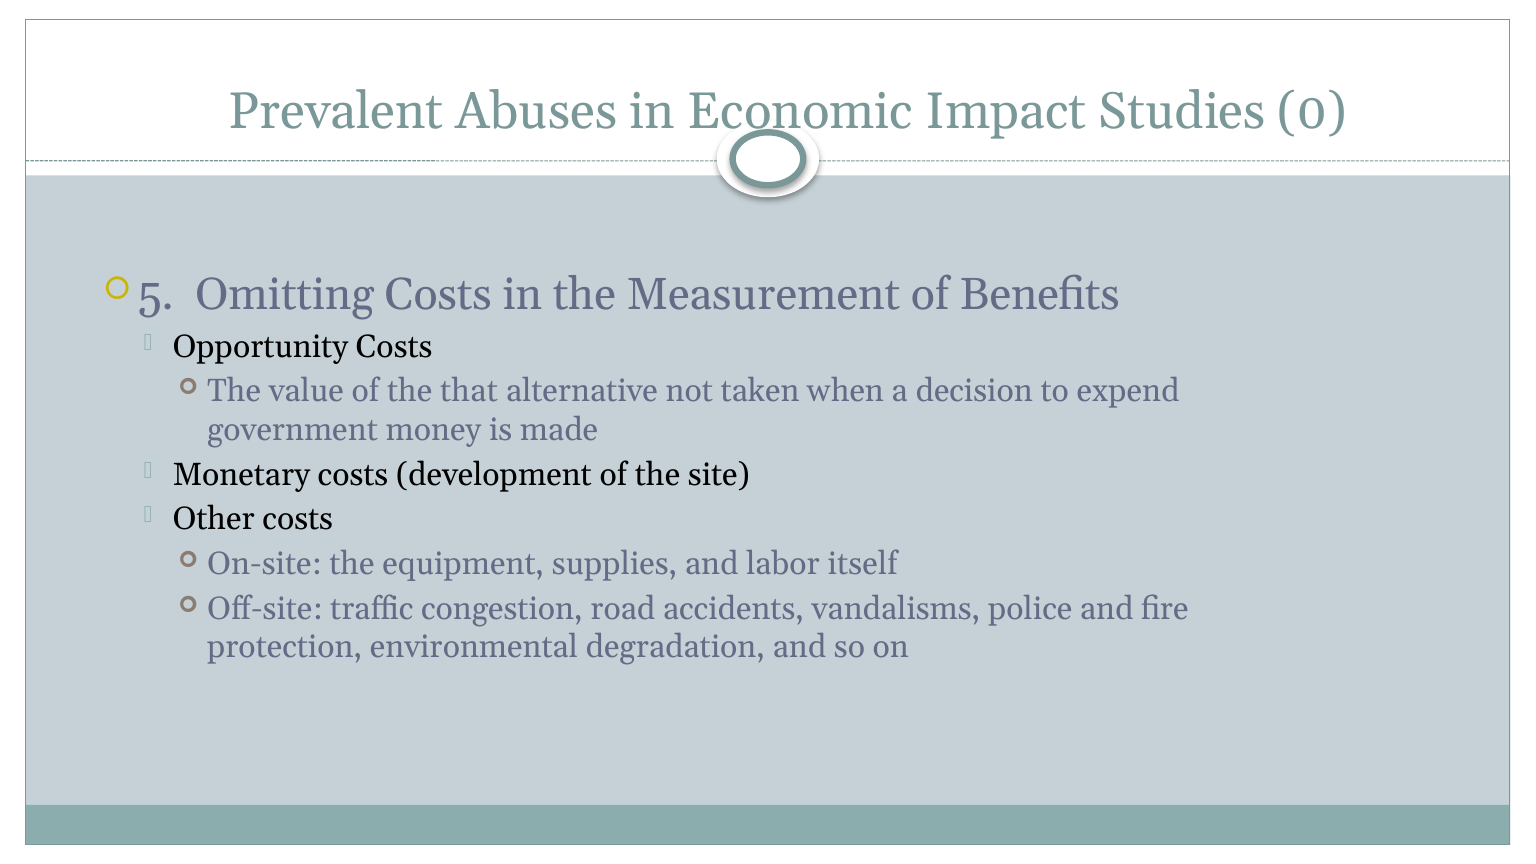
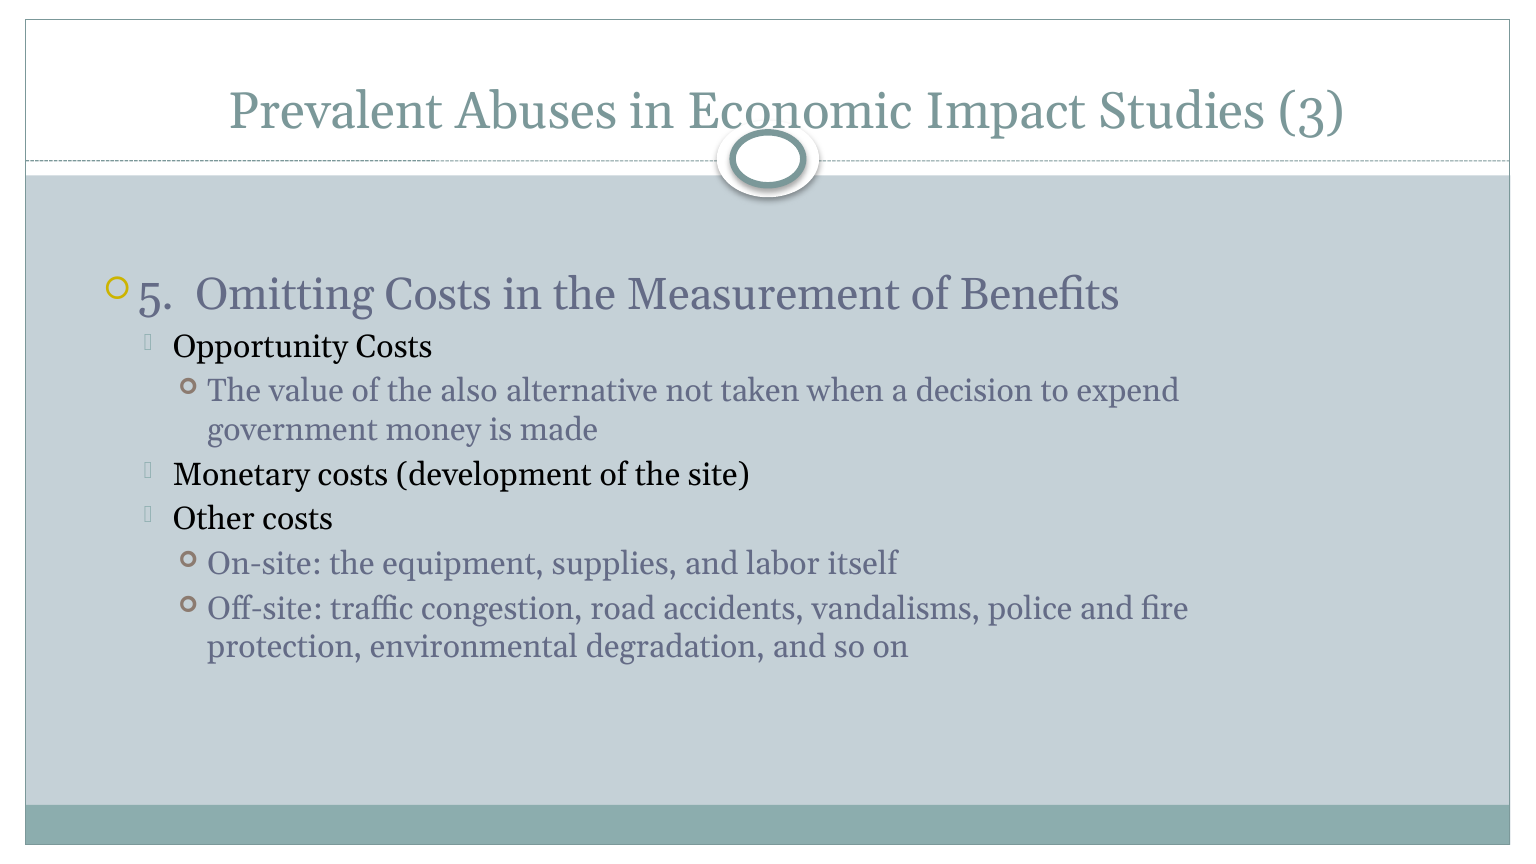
0: 0 -> 3
that: that -> also
